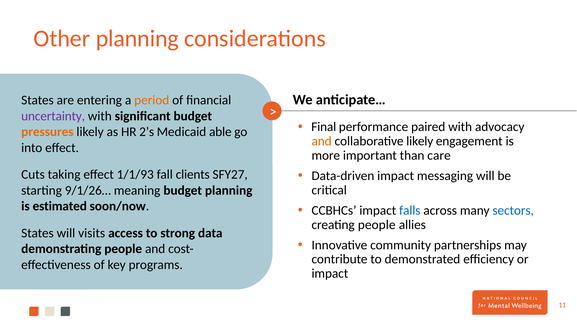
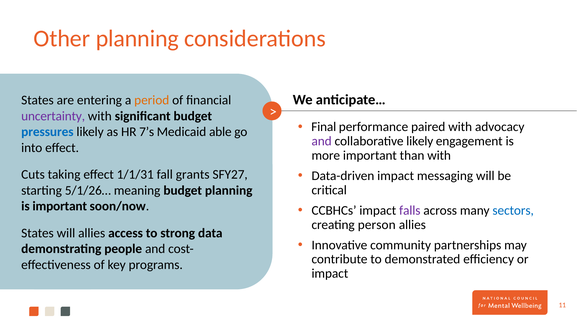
pressures colour: orange -> blue
2’s: 2’s -> 7’s
and at (322, 141) colour: orange -> purple
than care: care -> with
1/1/93: 1/1/93 -> 1/1/31
clients: clients -> grants
9/1/26…: 9/1/26… -> 5/1/26…
is estimated: estimated -> important
falls colour: blue -> purple
creating people: people -> person
will visits: visits -> allies
